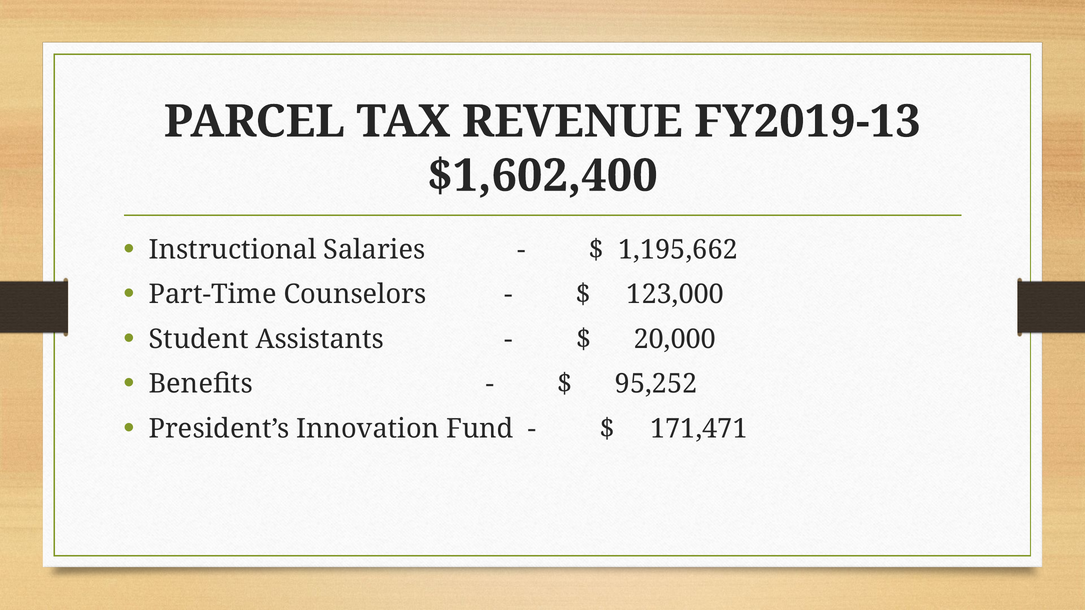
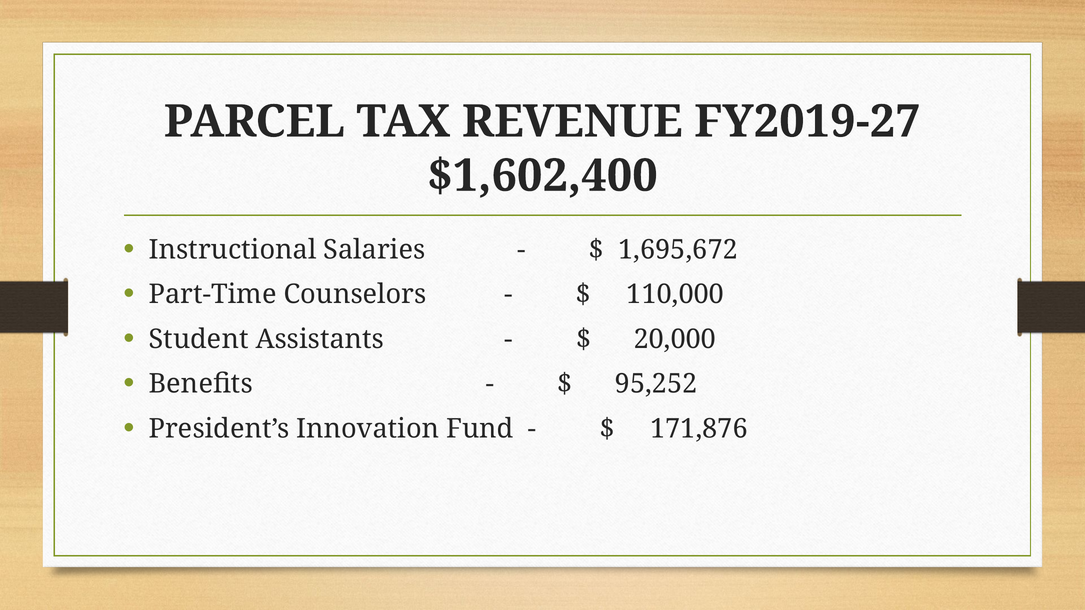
FY2019-13: FY2019-13 -> FY2019-27
1,195,662: 1,195,662 -> 1,695,672
123,000: 123,000 -> 110,000
171,471: 171,471 -> 171,876
